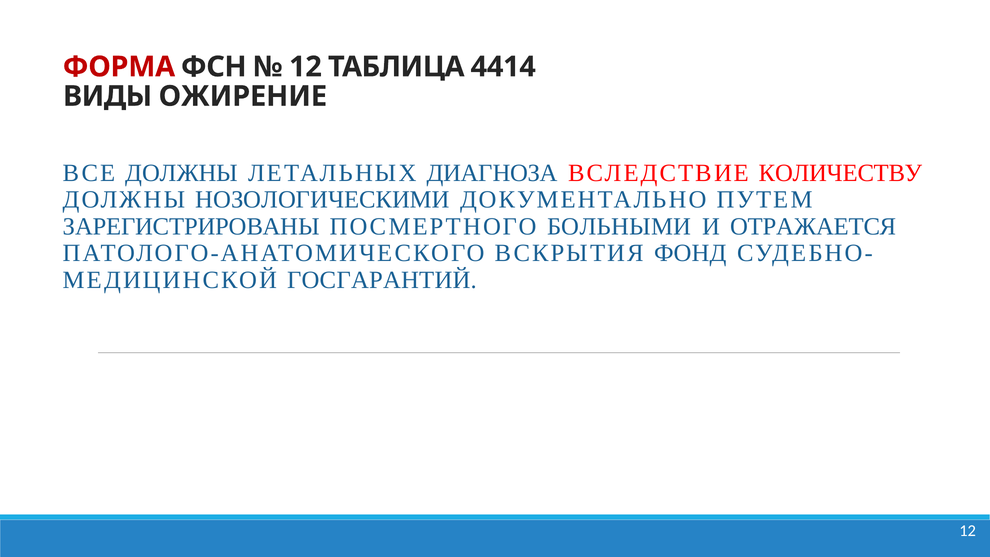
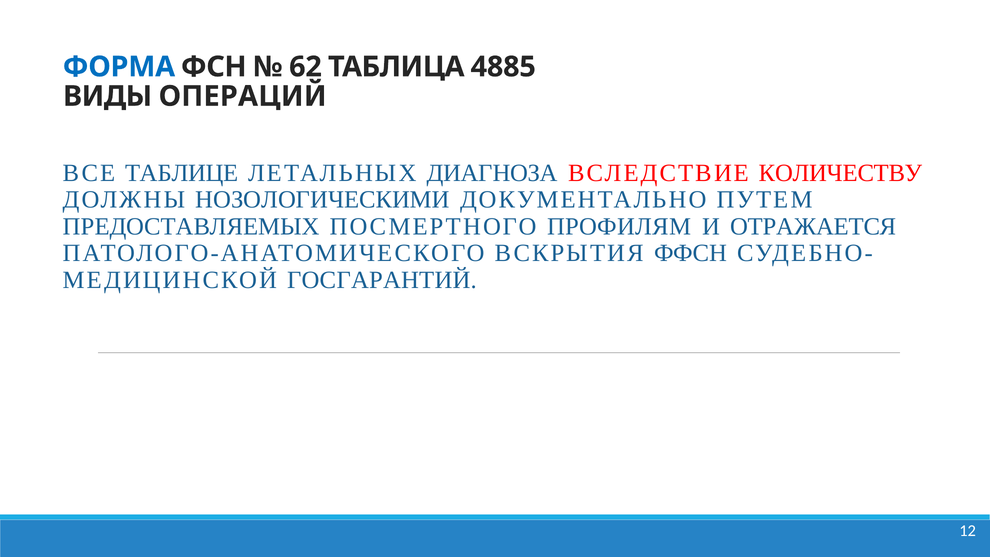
ФОРМА colour: red -> blue
12 at (305, 67): 12 -> 62
4414: 4414 -> 4885
ОЖИРЕНИЕ: ОЖИРЕНИЕ -> ОПЕРАЦИЙ
ВСЕ ДОЛЖНЫ: ДОЛЖНЫ -> ТАБЛИЦЕ
ЗАРЕГИСТРИРОВАНЫ: ЗАРЕГИСТРИРОВАНЫ -> ПРЕДОСТАВЛЯЕМЫХ
БОЛЬНЫМИ: БОЛЬНЫМИ -> ПРОФИЛЯМ
ФОНД: ФОНД -> ФФСН
